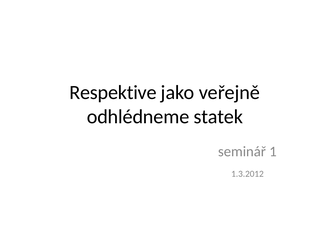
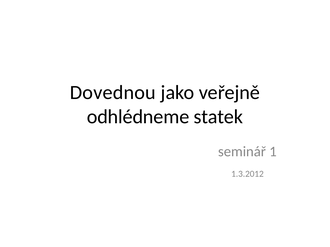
Respektive: Respektive -> Dovednou
